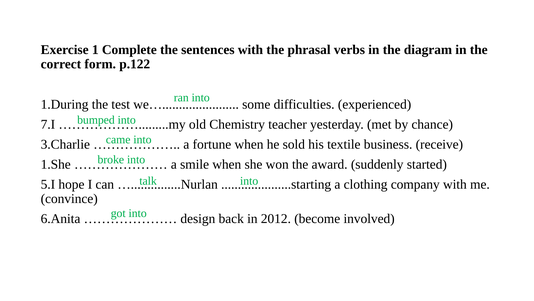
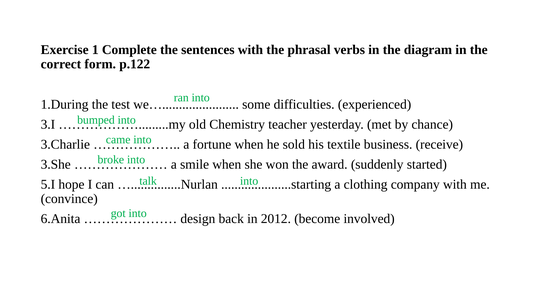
7.I: 7.I -> 3.I
1.She: 1.She -> 3.She
